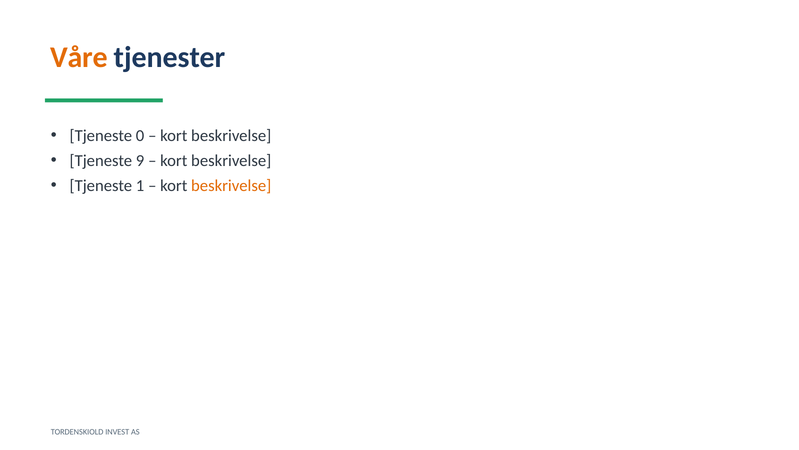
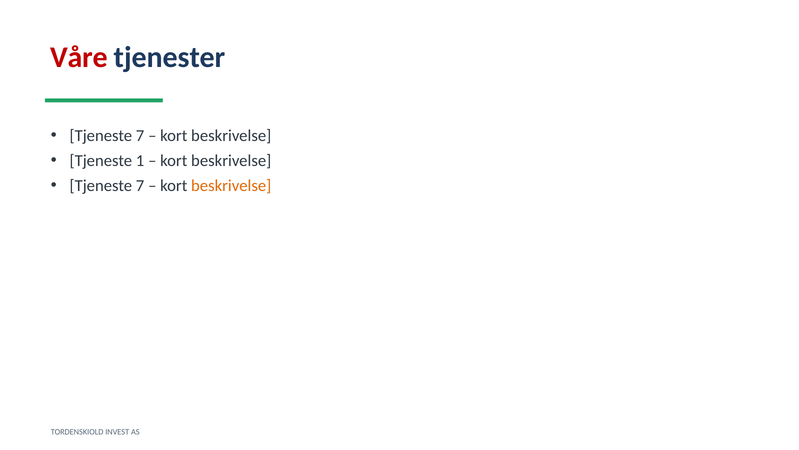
Våre colour: orange -> red
0 at (140, 135): 0 -> 7
9: 9 -> 1
1 at (140, 185): 1 -> 7
